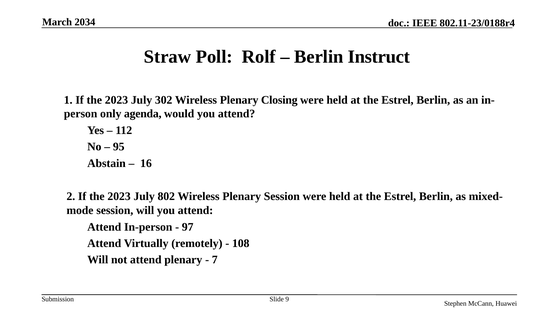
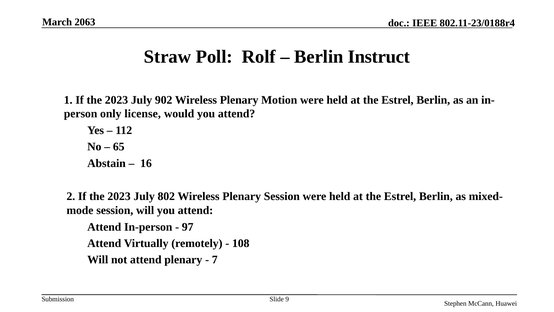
2034: 2034 -> 2063
302: 302 -> 902
Closing: Closing -> Motion
agenda: agenda -> license
95: 95 -> 65
